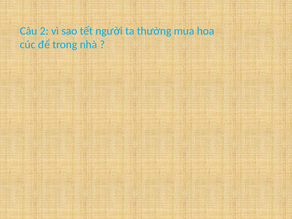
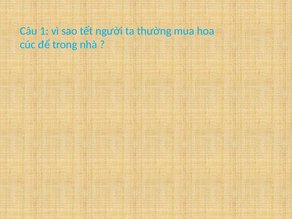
2: 2 -> 1
